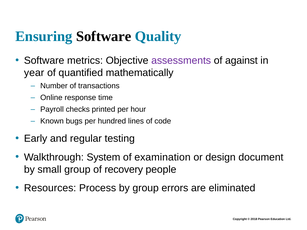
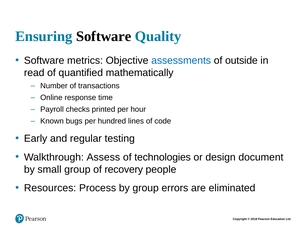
assessments colour: purple -> blue
against: against -> outside
year: year -> read
System: System -> Assess
examination: examination -> technologies
